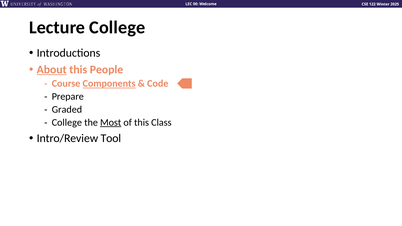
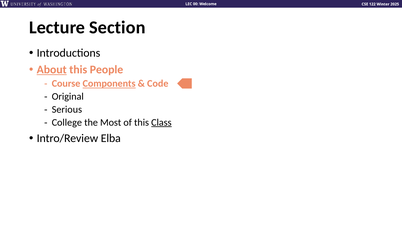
Lecture College: College -> Section
Prepare: Prepare -> Original
Graded: Graded -> Serious
Most underline: present -> none
Class underline: none -> present
Tool: Tool -> Elba
